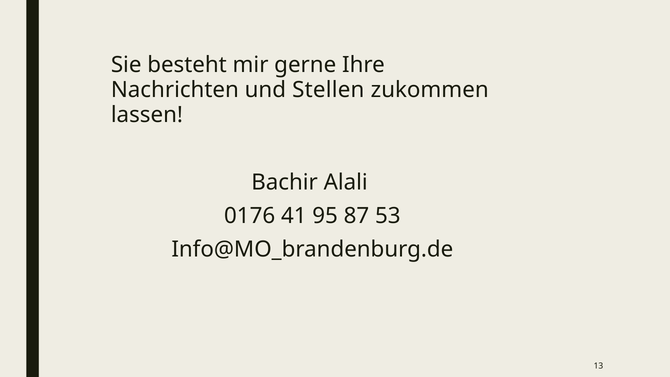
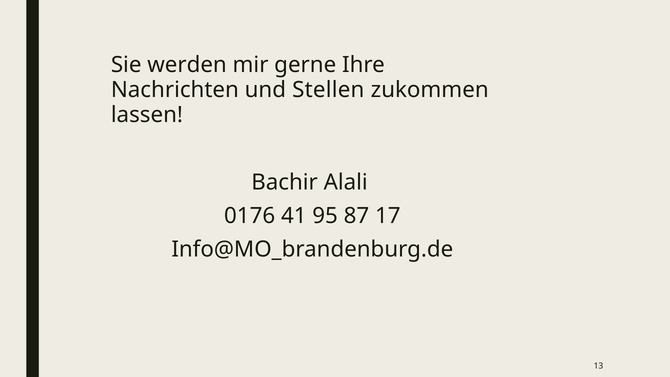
besteht: besteht -> werden
53: 53 -> 17
